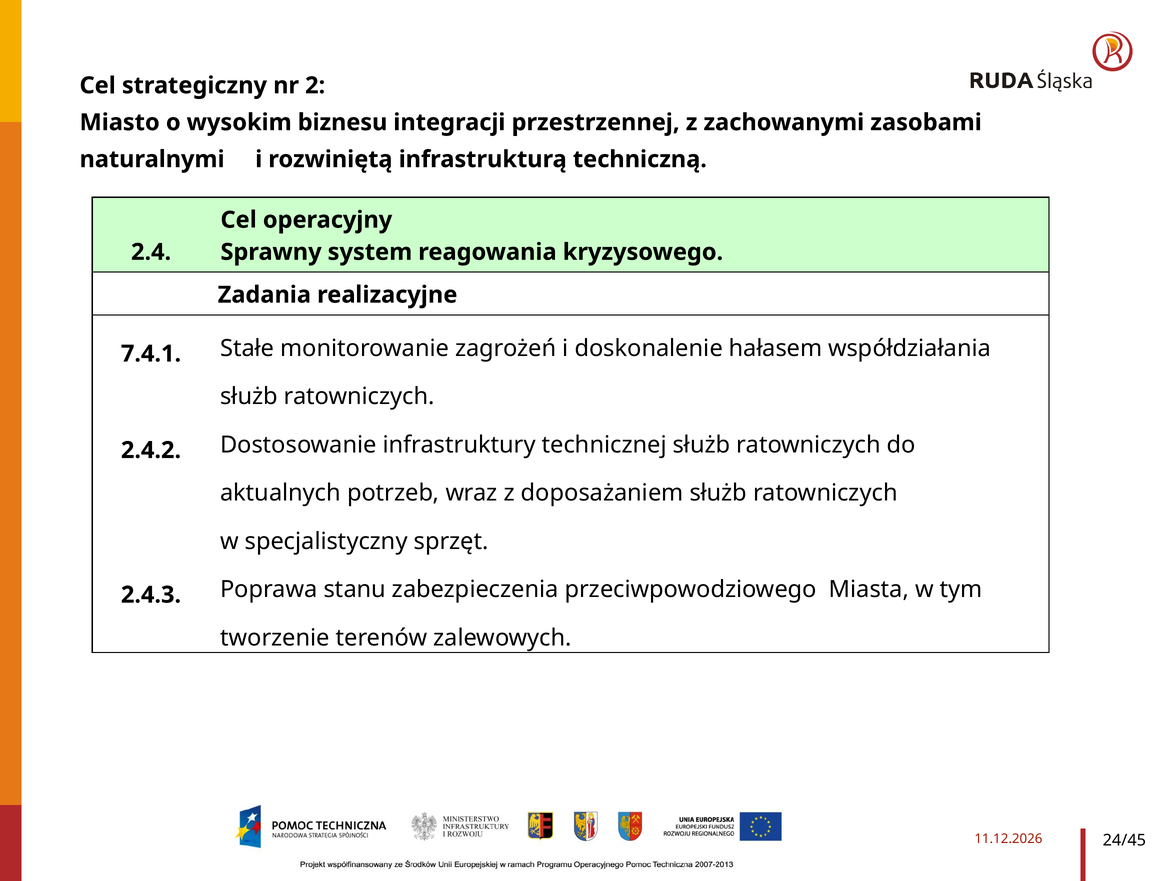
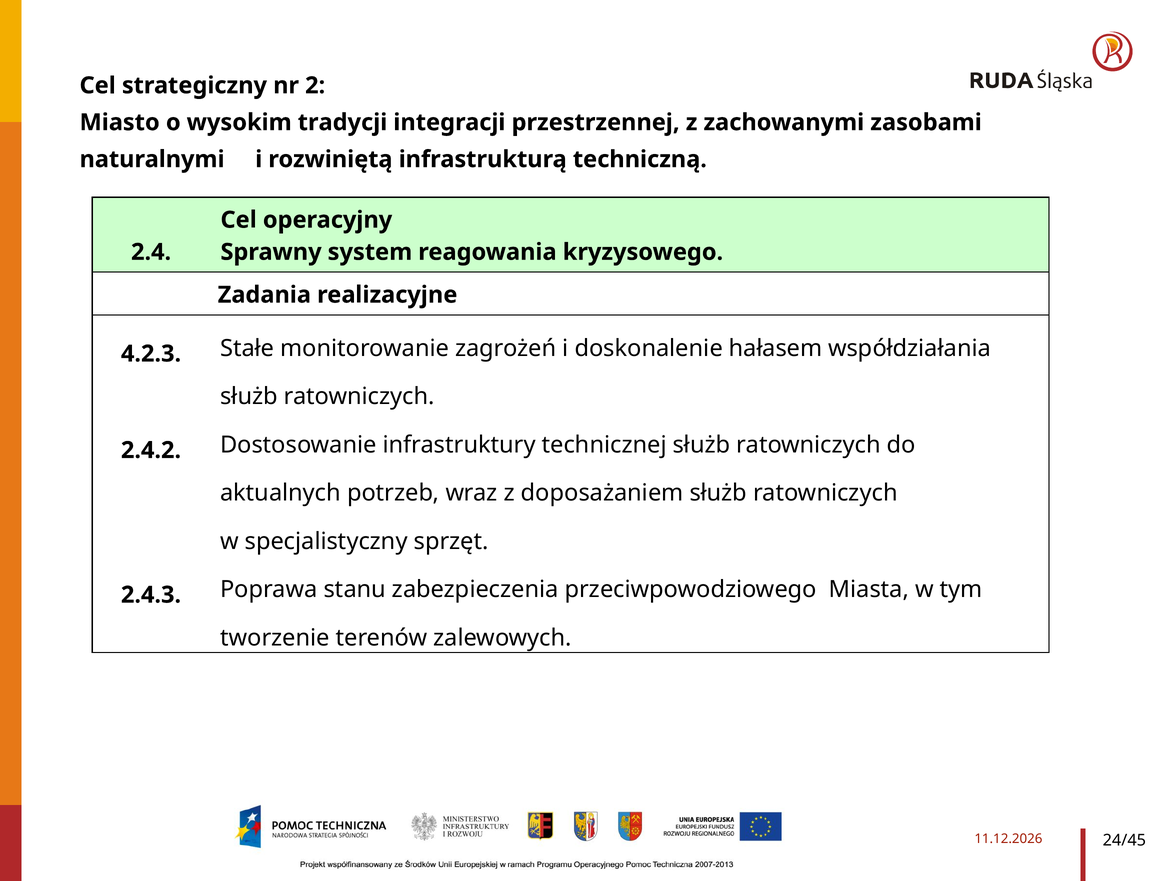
biznesu: biznesu -> tradycji
7.4.1: 7.4.1 -> 4.2.3
